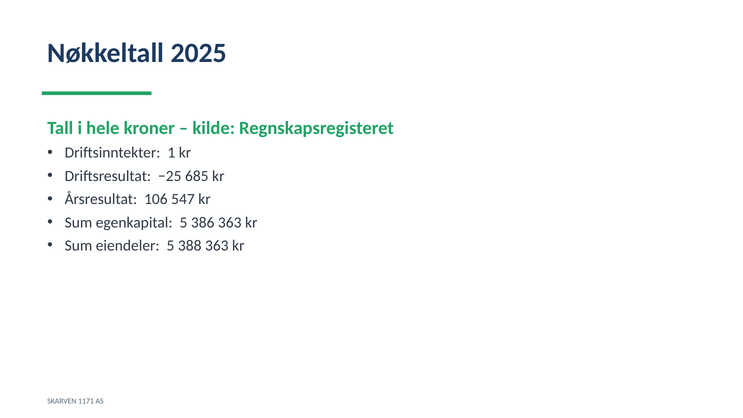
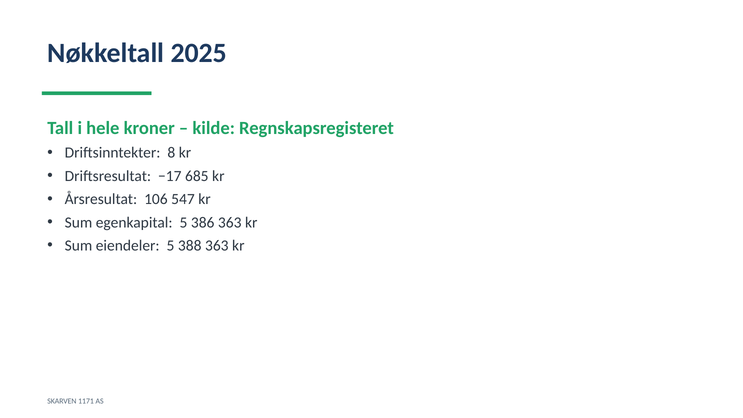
1: 1 -> 8
−25: −25 -> −17
